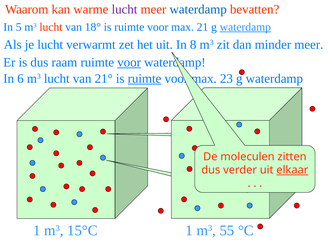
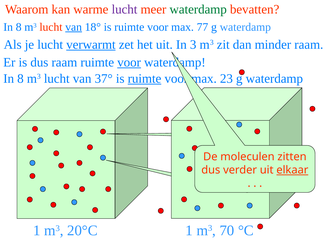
waterdamp at (198, 9) colour: blue -> green
5 at (19, 27): 5 -> 8
van at (74, 27) underline: none -> present
21: 21 -> 77
waterdamp at (245, 27) underline: present -> none
verwarmt underline: none -> present
8: 8 -> 3
minder meer: meer -> raam
6 at (20, 79): 6 -> 8
21°: 21° -> 37°
55: 55 -> 70
15°C: 15°C -> 20°C
